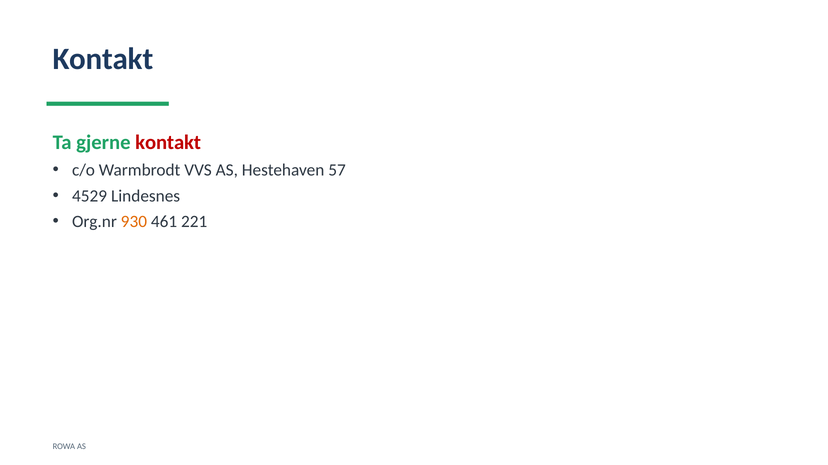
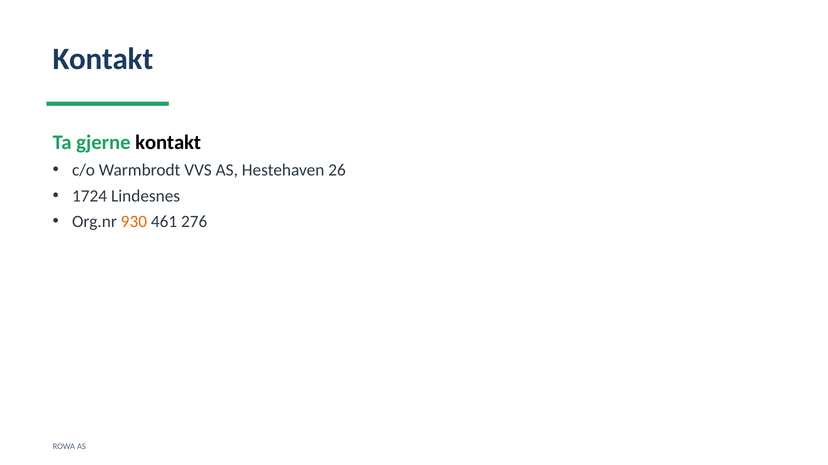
kontakt at (168, 143) colour: red -> black
57: 57 -> 26
4529: 4529 -> 1724
221: 221 -> 276
